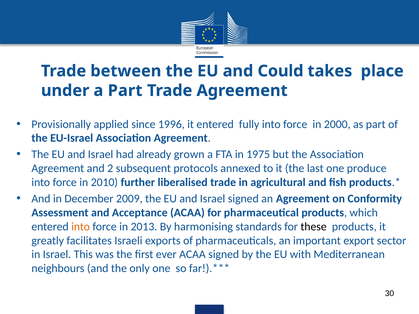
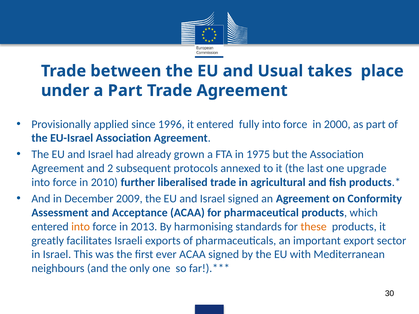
Could: Could -> Usual
produce: produce -> upgrade
these colour: black -> orange
